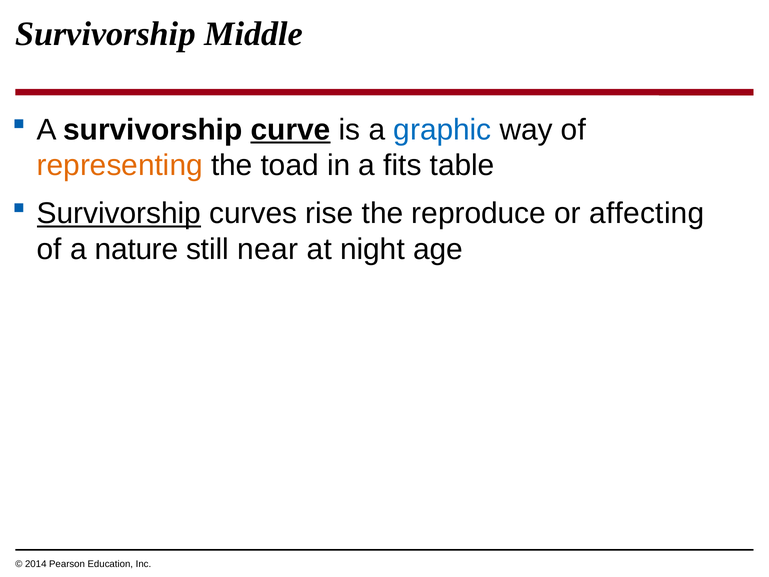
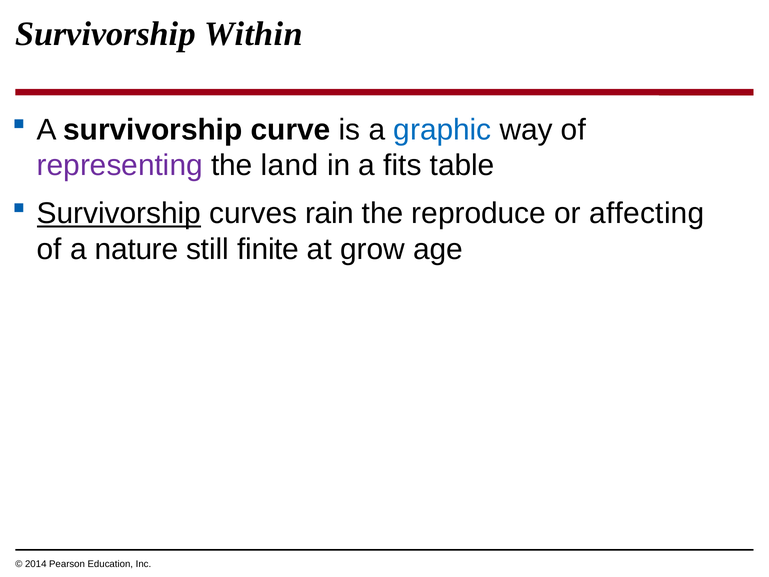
Middle: Middle -> Within
curve underline: present -> none
representing colour: orange -> purple
toad: toad -> land
rise: rise -> rain
near: near -> finite
night: night -> grow
